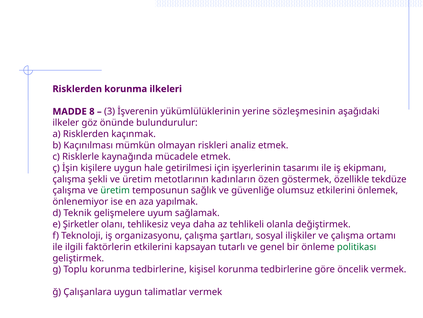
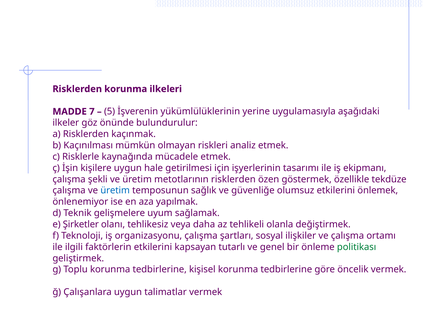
8: 8 -> 7
3: 3 -> 5
sözleşmesinin: sözleşmesinin -> uygulamasıyla
metotlarının kadınların: kadınların -> risklerden
üretim at (115, 190) colour: green -> blue
